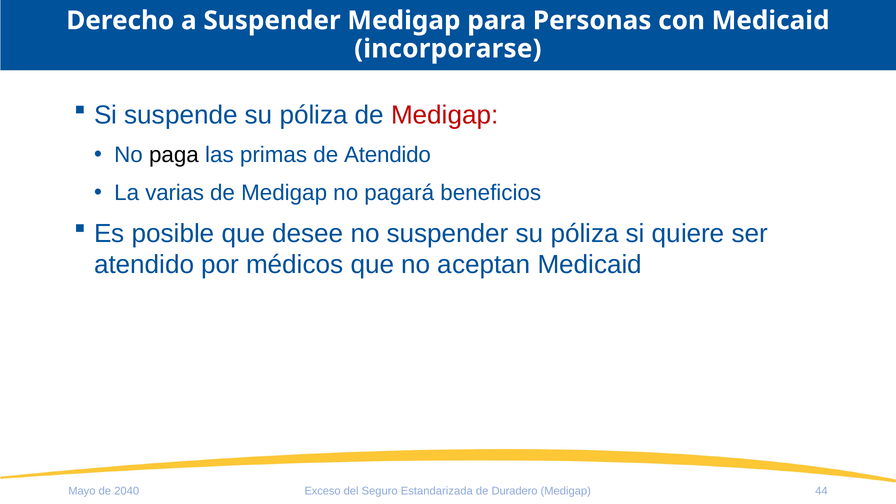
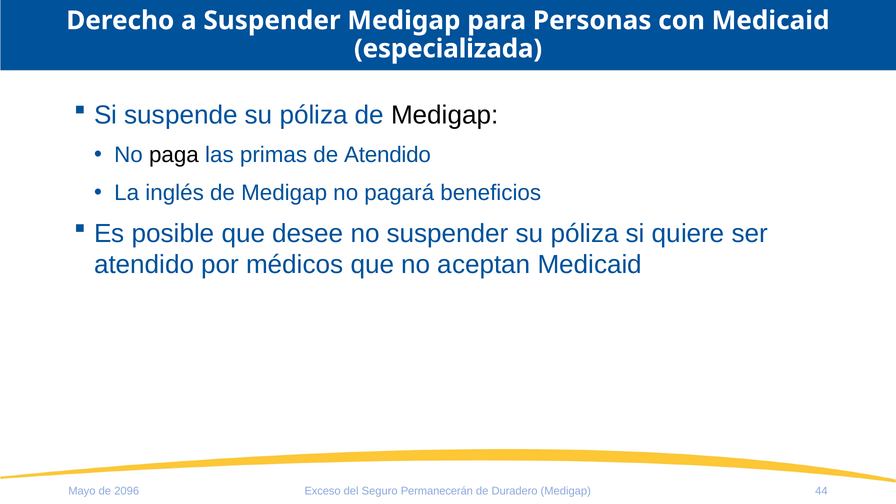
incorporarse: incorporarse -> especializada
Medigap at (445, 115) colour: red -> black
varias: varias -> inglés
2040: 2040 -> 2096
Estandarizada: Estandarizada -> Permanecerán
